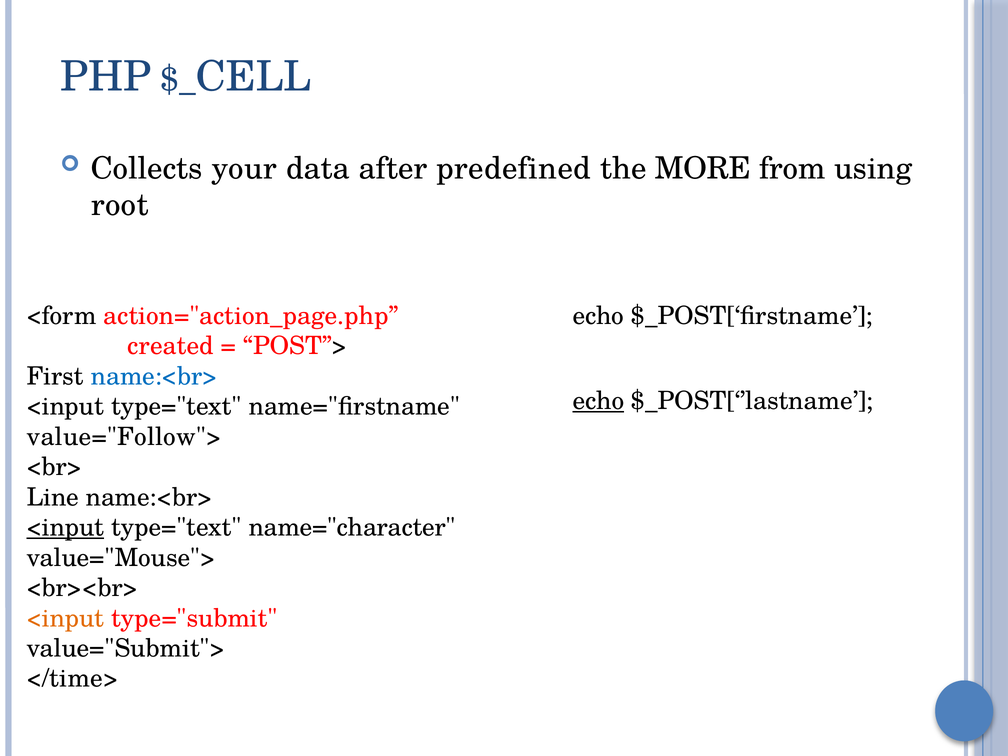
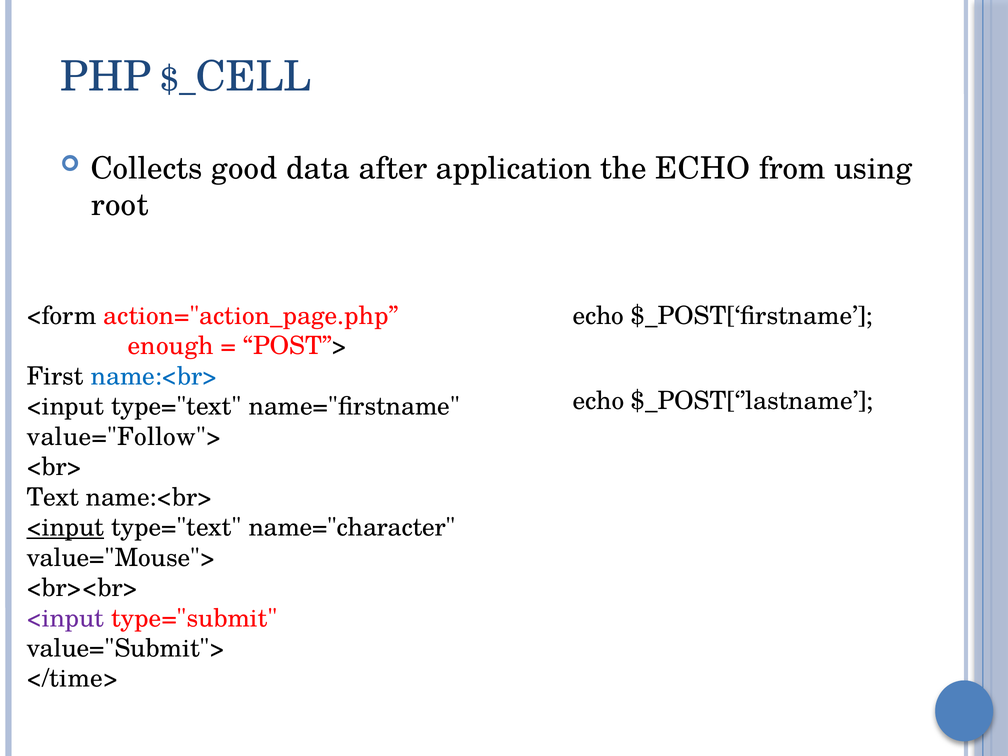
your: your -> good
predefined: predefined -> application
the MORE: MORE -> ECHO
created: created -> enough
echo at (598, 401) underline: present -> none
Line: Line -> Text
<input at (65, 618) colour: orange -> purple
